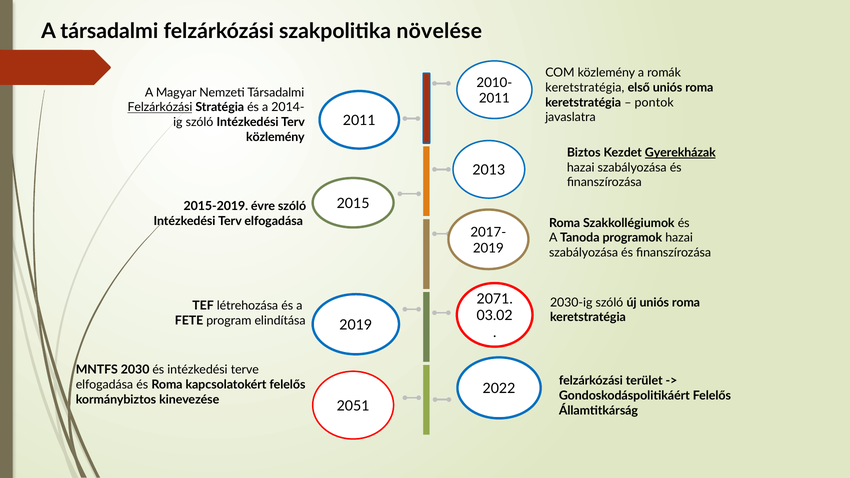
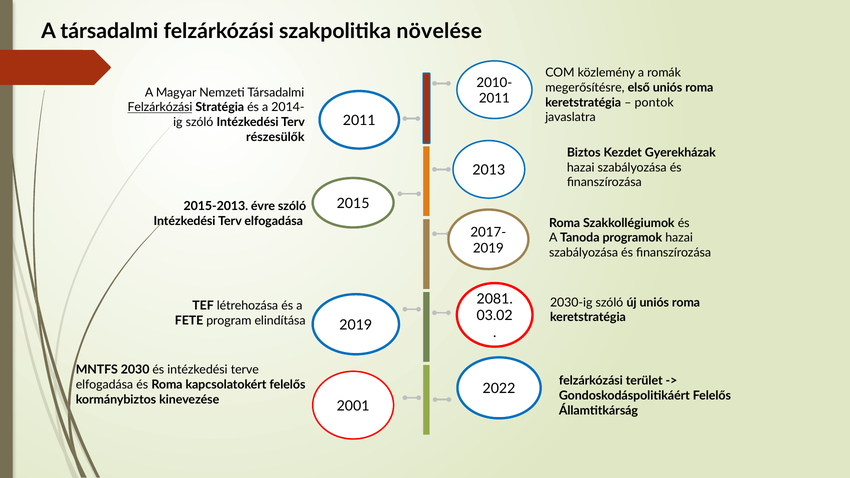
keretstratégia at (585, 88): keretstratégia -> megerősítésre
közlemény at (275, 137): közlemény -> részesülők
Gyerekházak underline: present -> none
2015-2019: 2015-2019 -> 2015-2013
2071: 2071 -> 2081
2051: 2051 -> 2001
